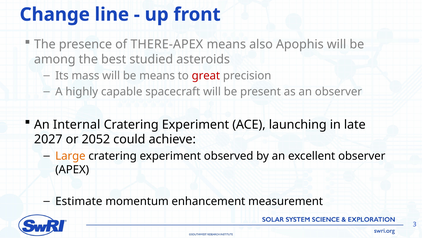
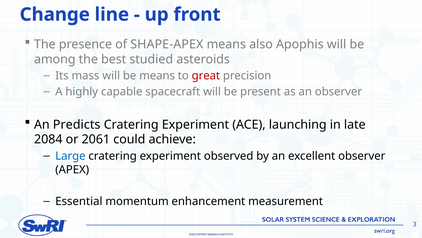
THERE-APEX: THERE-APEX -> SHAPE-APEX
Internal: Internal -> Predicts
2027: 2027 -> 2084
2052: 2052 -> 2061
Large colour: orange -> blue
Estimate: Estimate -> Essential
